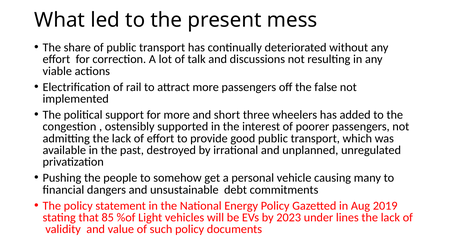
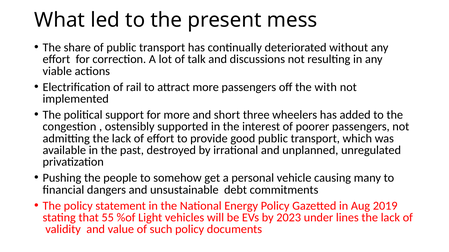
false: false -> with
85: 85 -> 55
